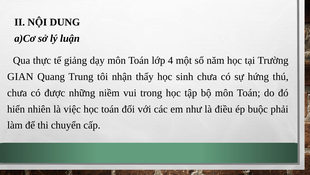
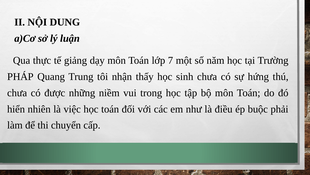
4: 4 -> 7
GIAN: GIAN -> PHÁP
